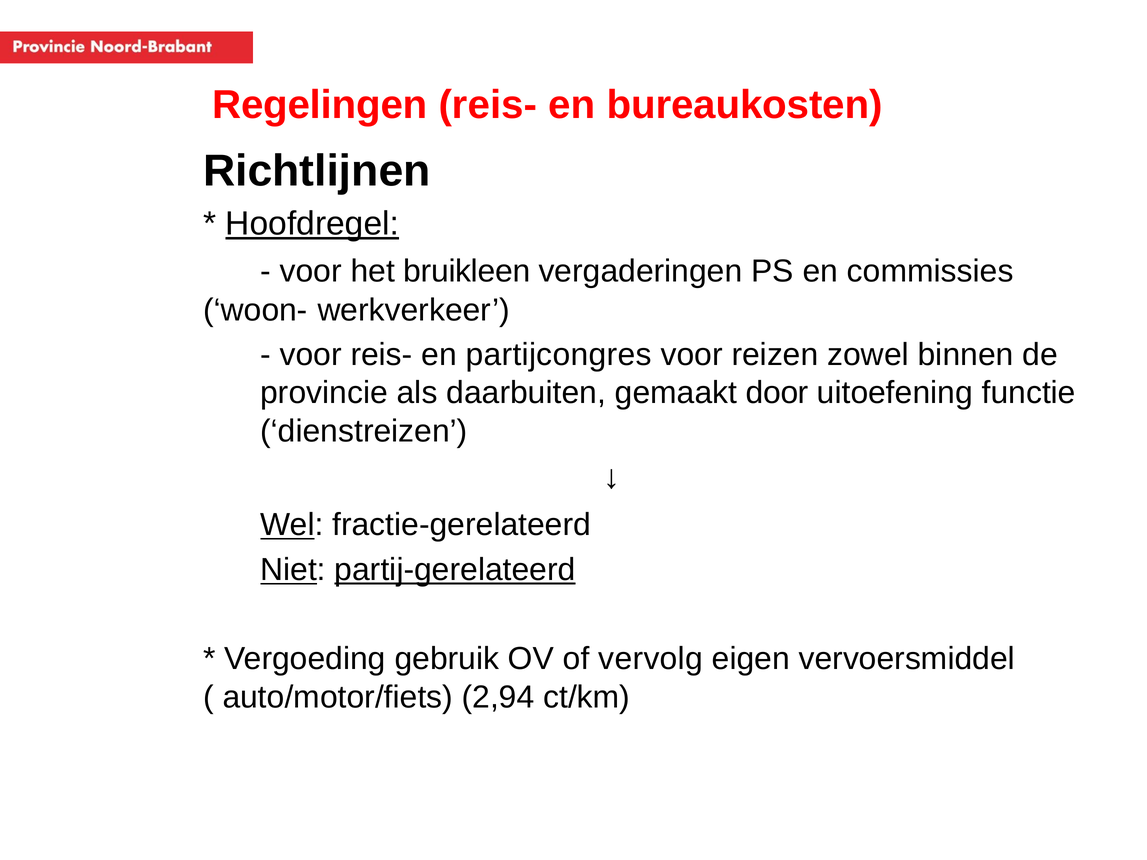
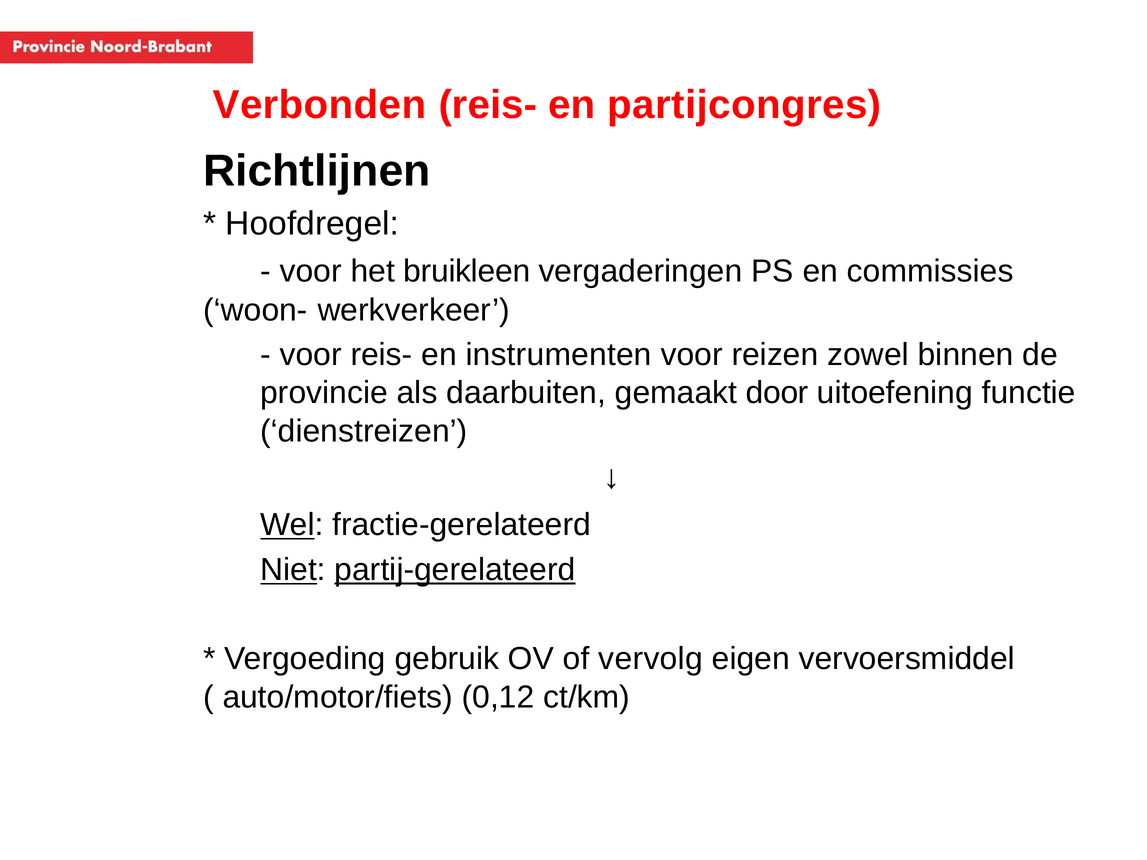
Regelingen: Regelingen -> Verbonden
bureaukosten: bureaukosten -> partijcongres
Hoofdregel underline: present -> none
partijcongres: partijcongres -> instrumenten
2,94: 2,94 -> 0,12
